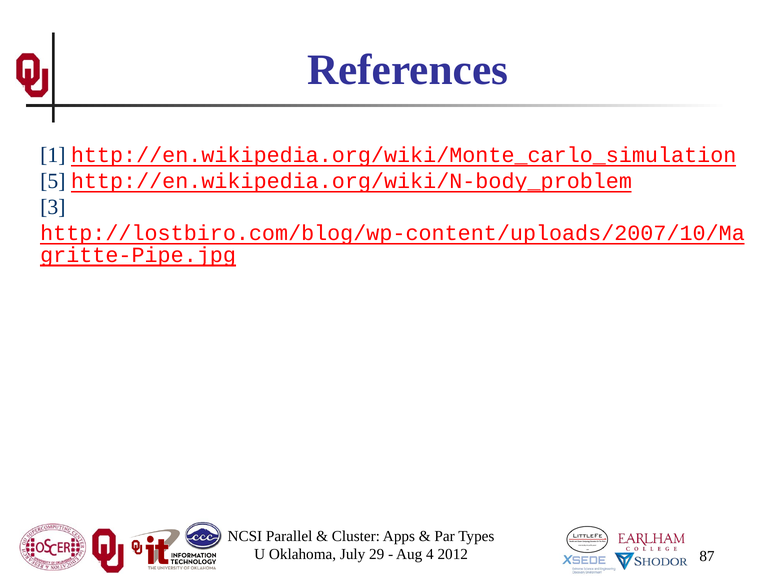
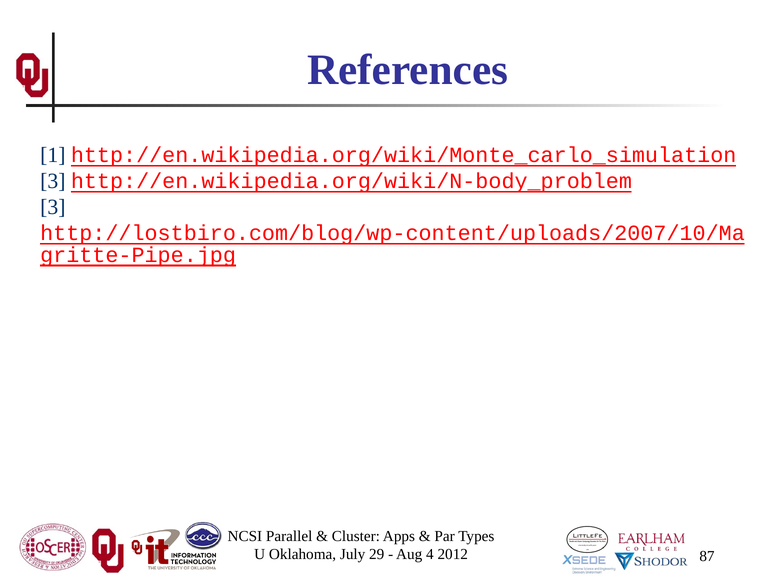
5 at (53, 181): 5 -> 3
